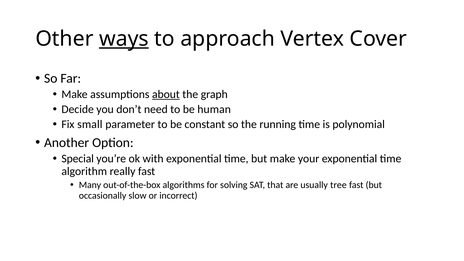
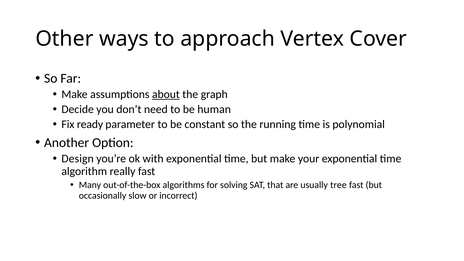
ways underline: present -> none
small: small -> ready
Special: Special -> Design
